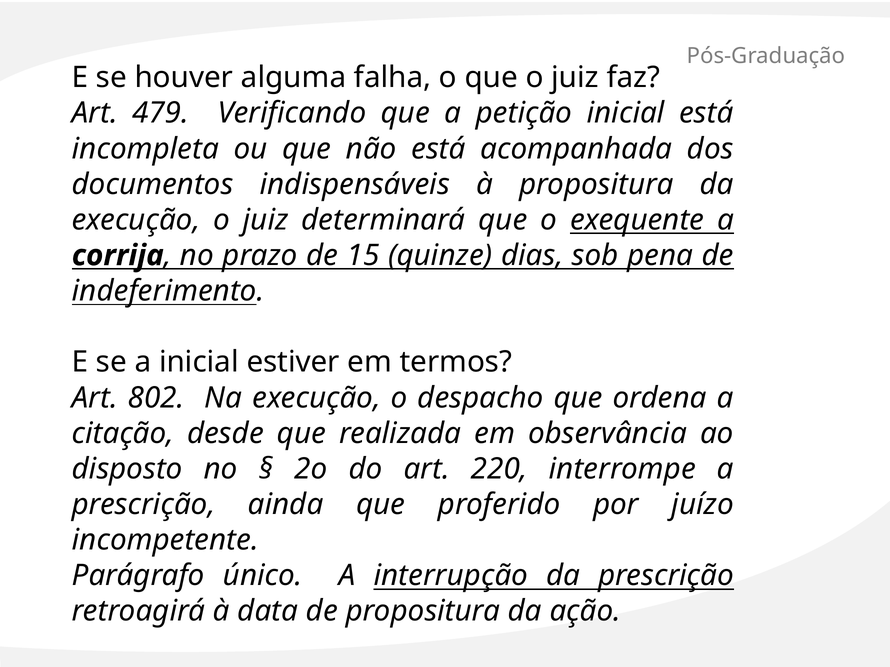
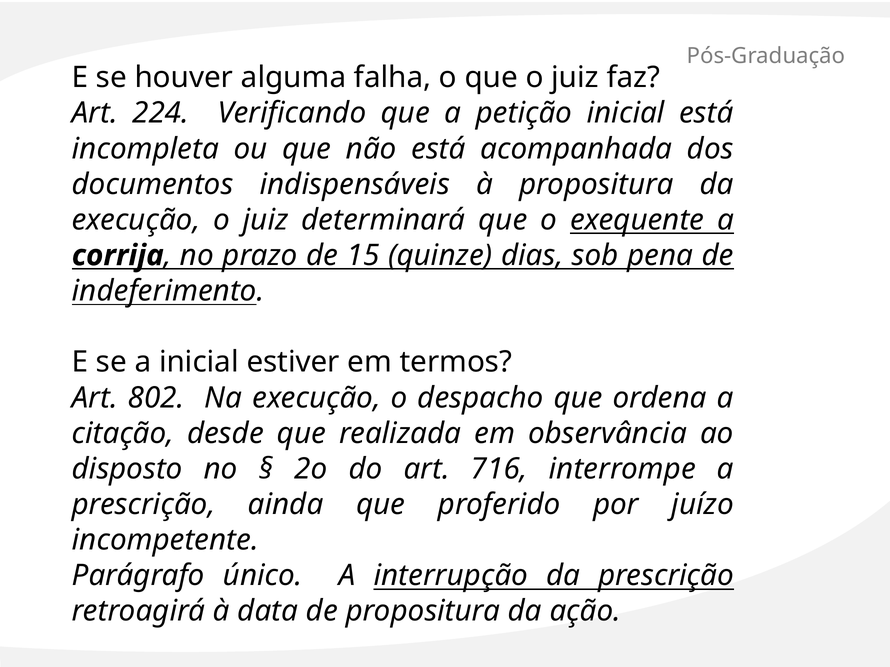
479: 479 -> 224
220: 220 -> 716
